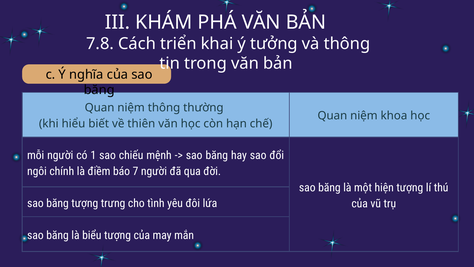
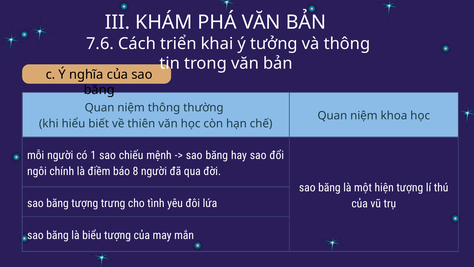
7.8: 7.8 -> 7.6
7: 7 -> 8
